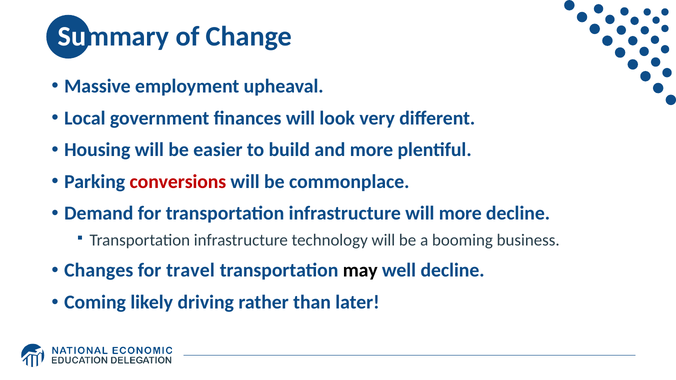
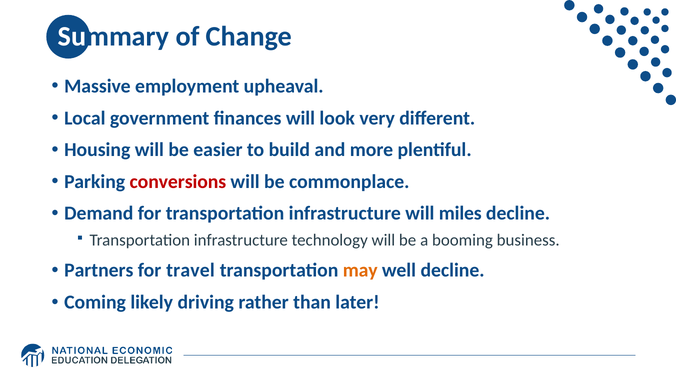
will more: more -> miles
Changes: Changes -> Partners
may colour: black -> orange
